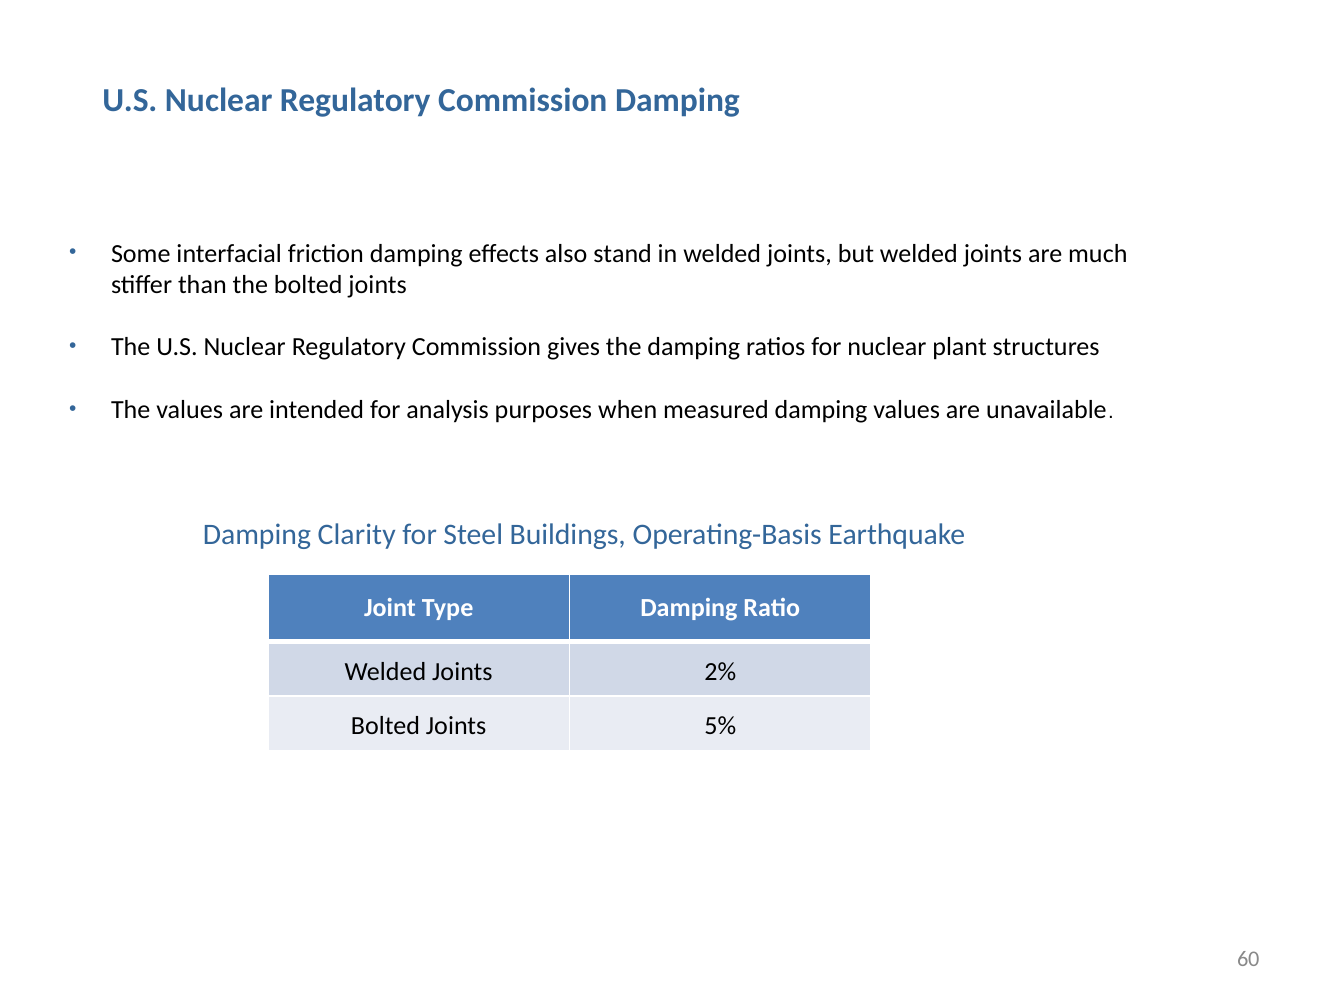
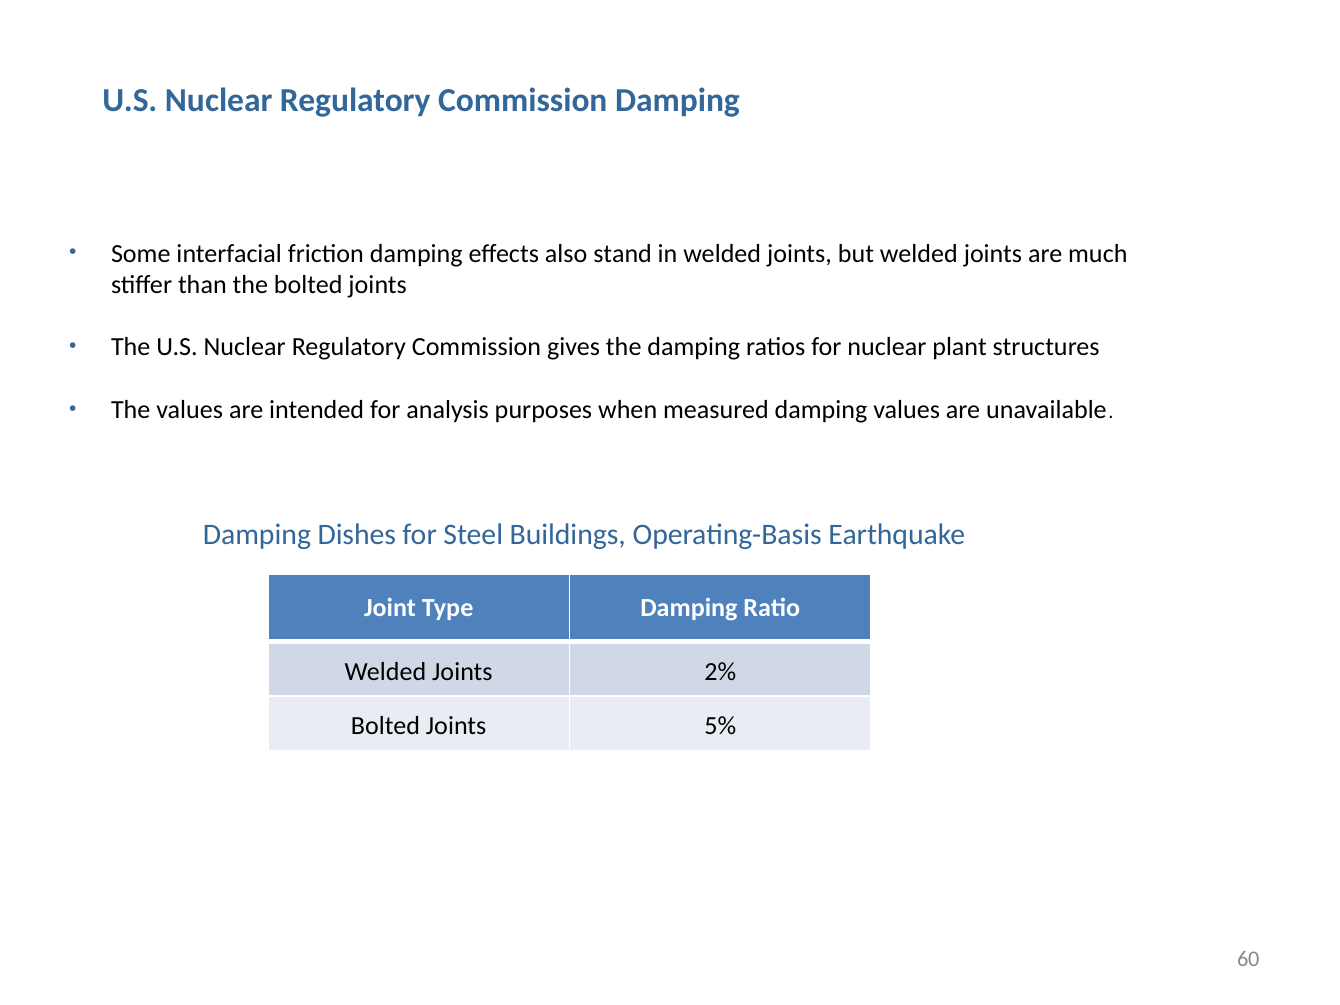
Clarity: Clarity -> Dishes
